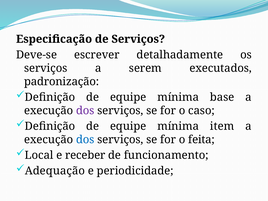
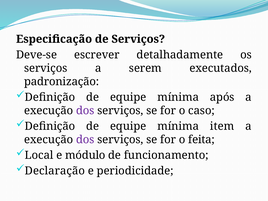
base: base -> após
dos at (85, 140) colour: blue -> purple
receber: receber -> módulo
Adequação: Adequação -> Declaração
